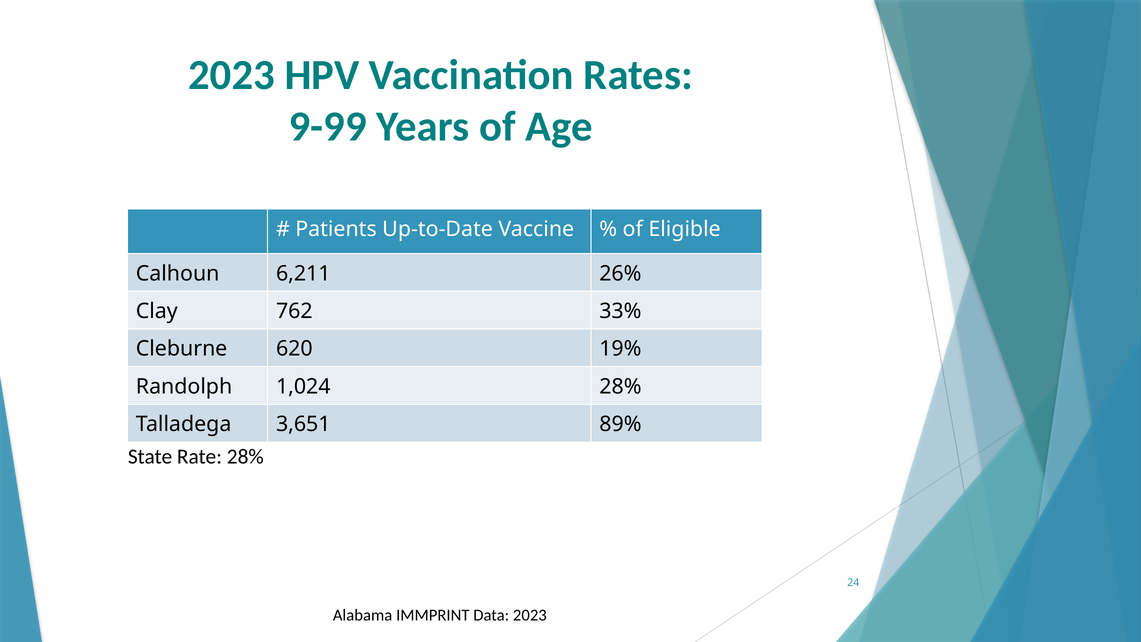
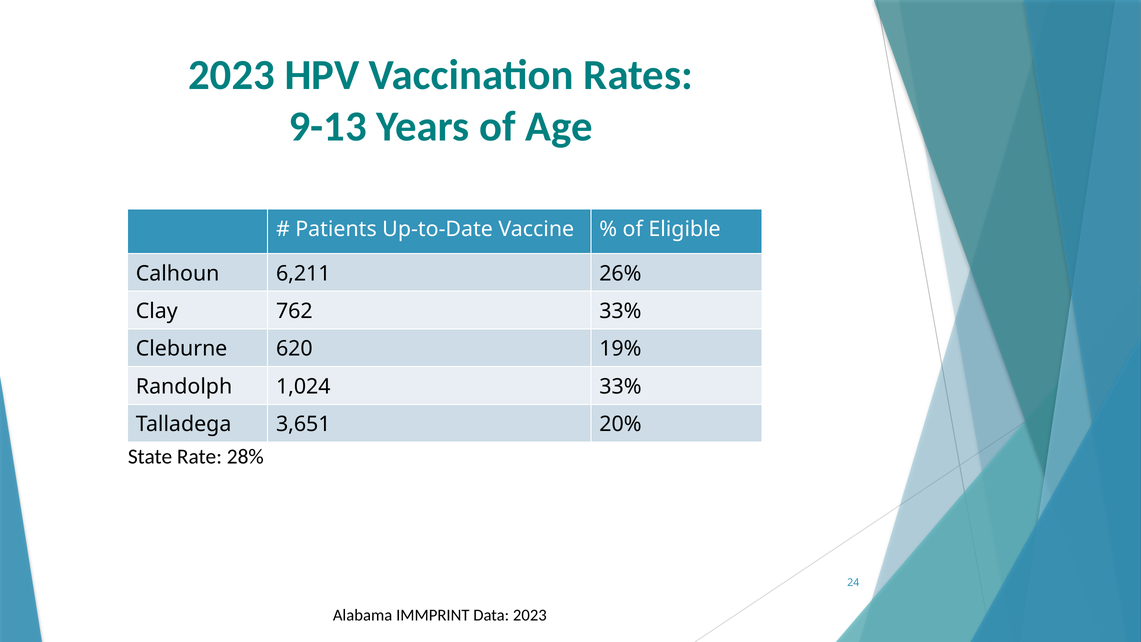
9-99: 9-99 -> 9-13
1,024 28%: 28% -> 33%
89%: 89% -> 20%
